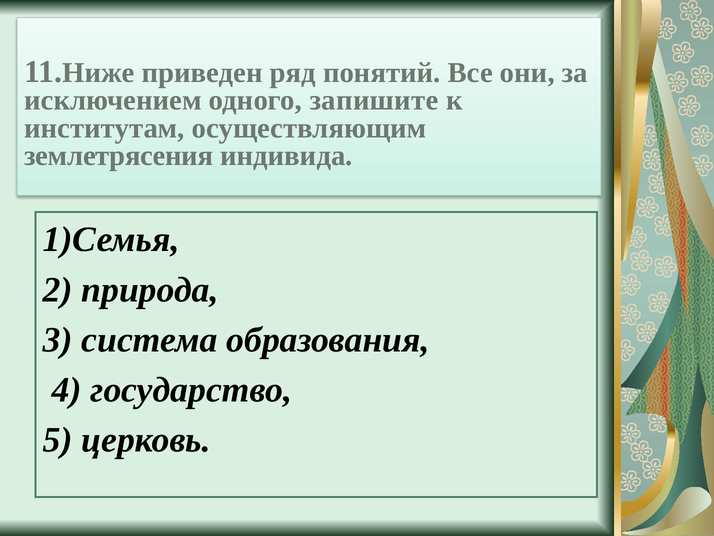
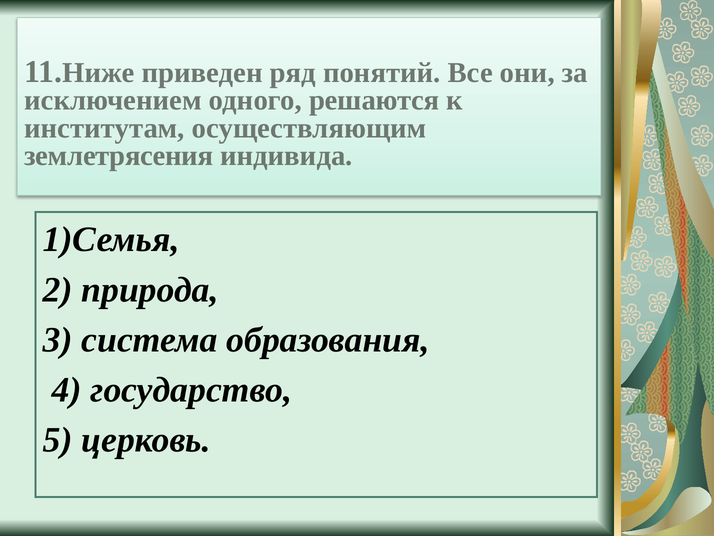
запишите: запишите -> решаются
